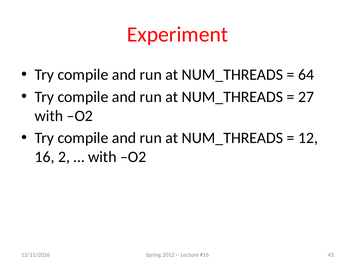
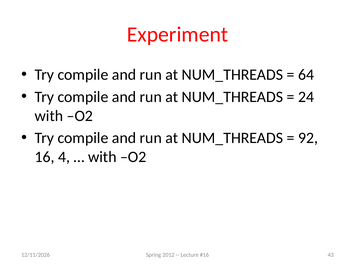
27: 27 -> 24
12: 12 -> 92
2: 2 -> 4
